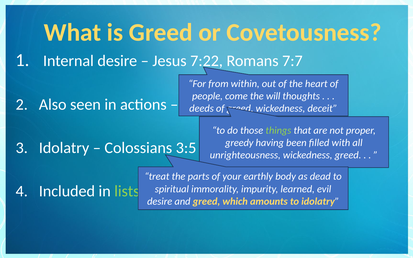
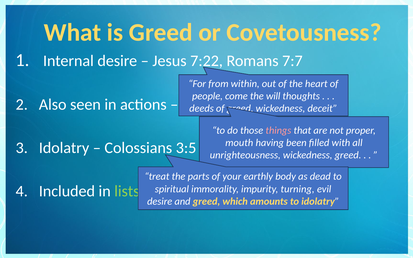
things colour: light green -> pink
greedy: greedy -> mouth
learned: learned -> turning
